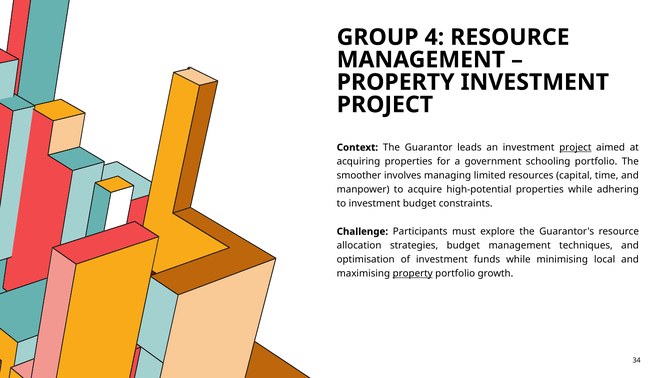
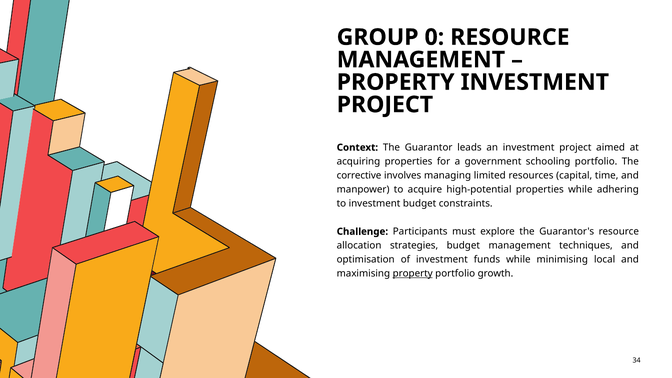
4: 4 -> 0
project at (575, 147) underline: present -> none
smoother: smoother -> corrective
